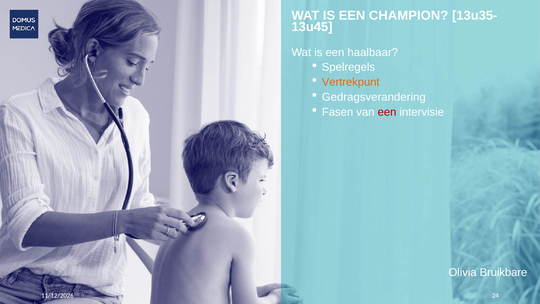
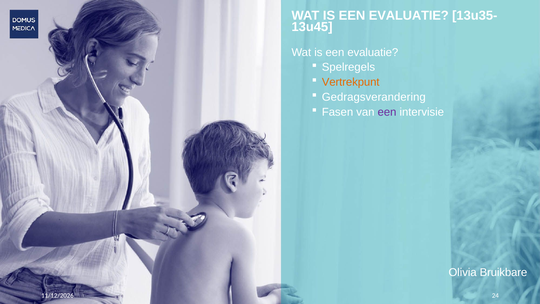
CHAMPION at (409, 16): CHAMPION -> EVALUATIE
haalbaar at (373, 52): haalbaar -> evaluatie
een at (387, 112) colour: red -> purple
